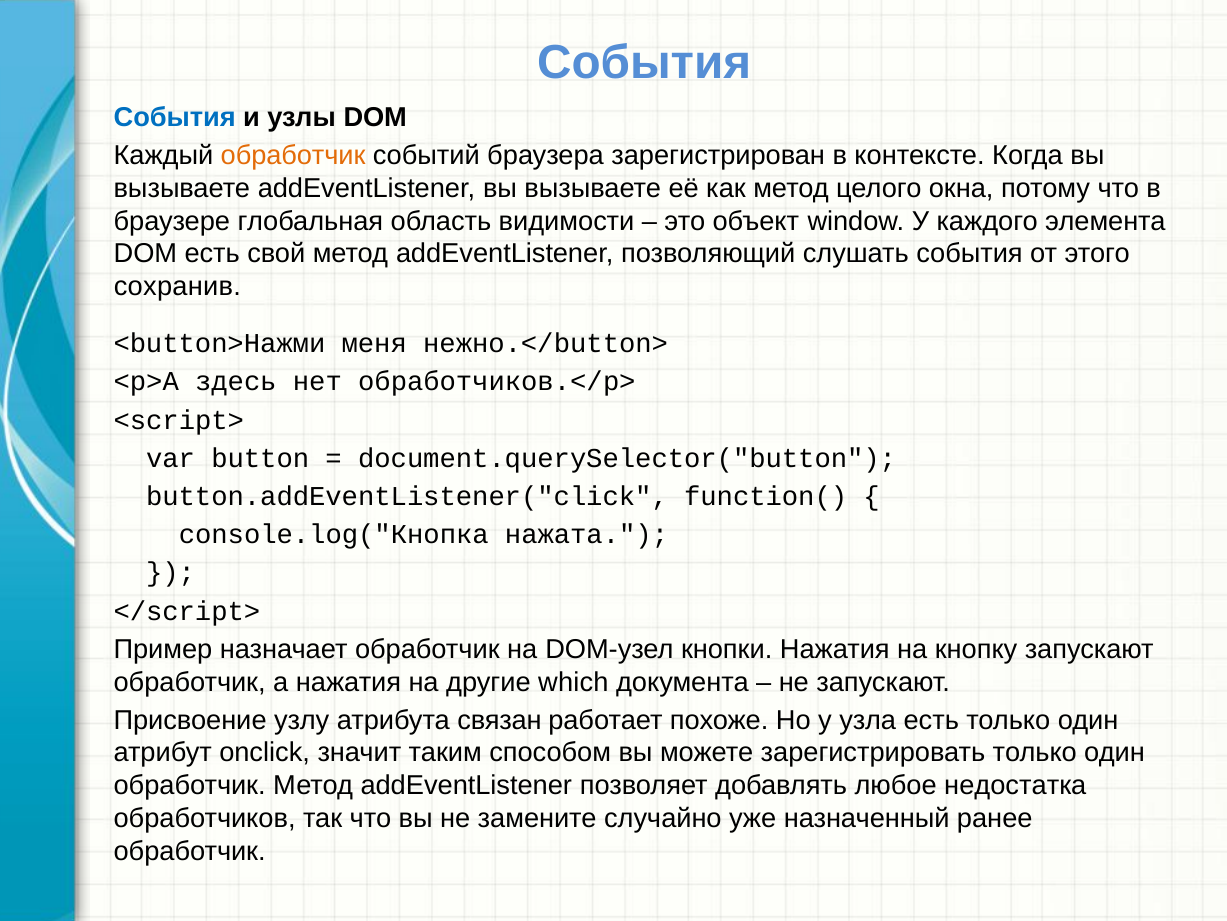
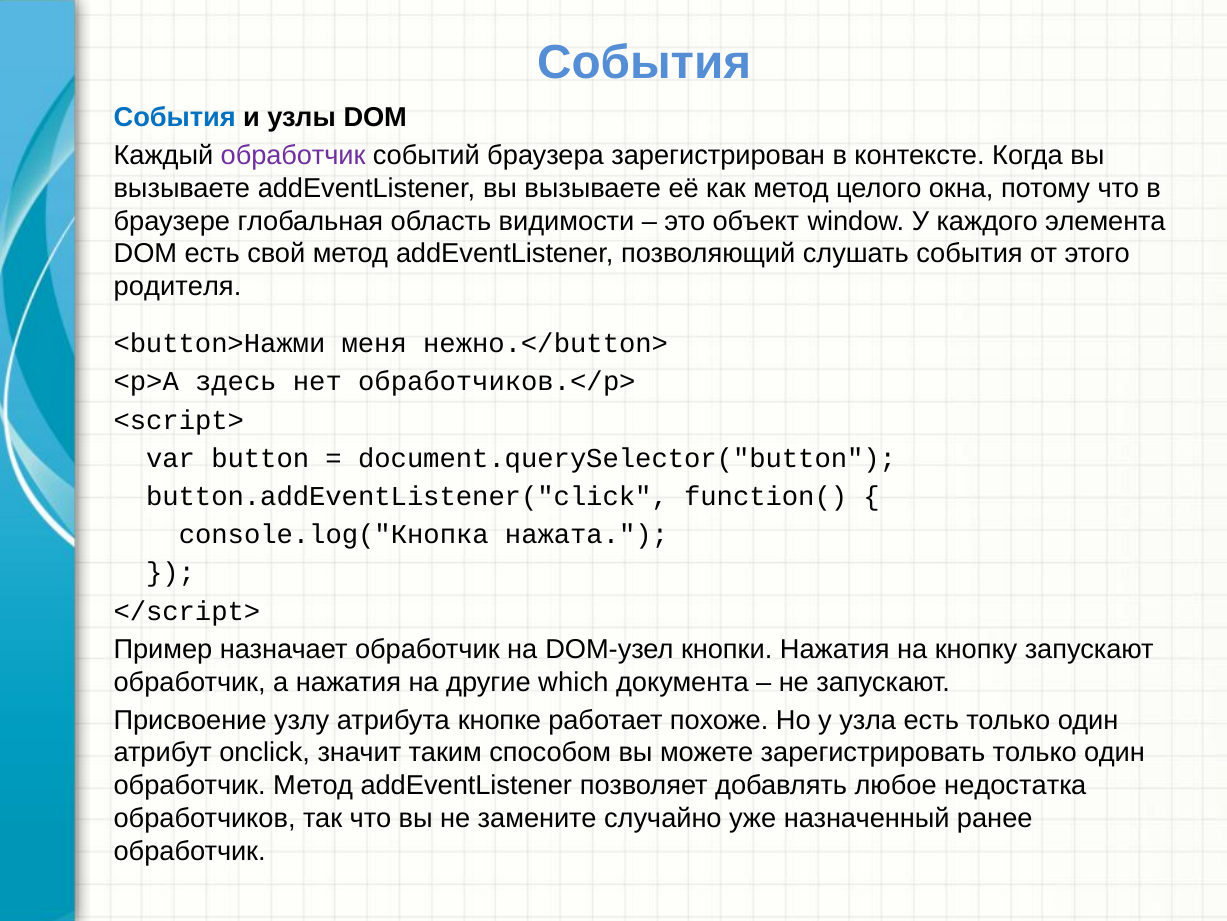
обработчик at (293, 155) colour: orange -> purple
сохранив: сохранив -> родителя
связан: связан -> кнопке
